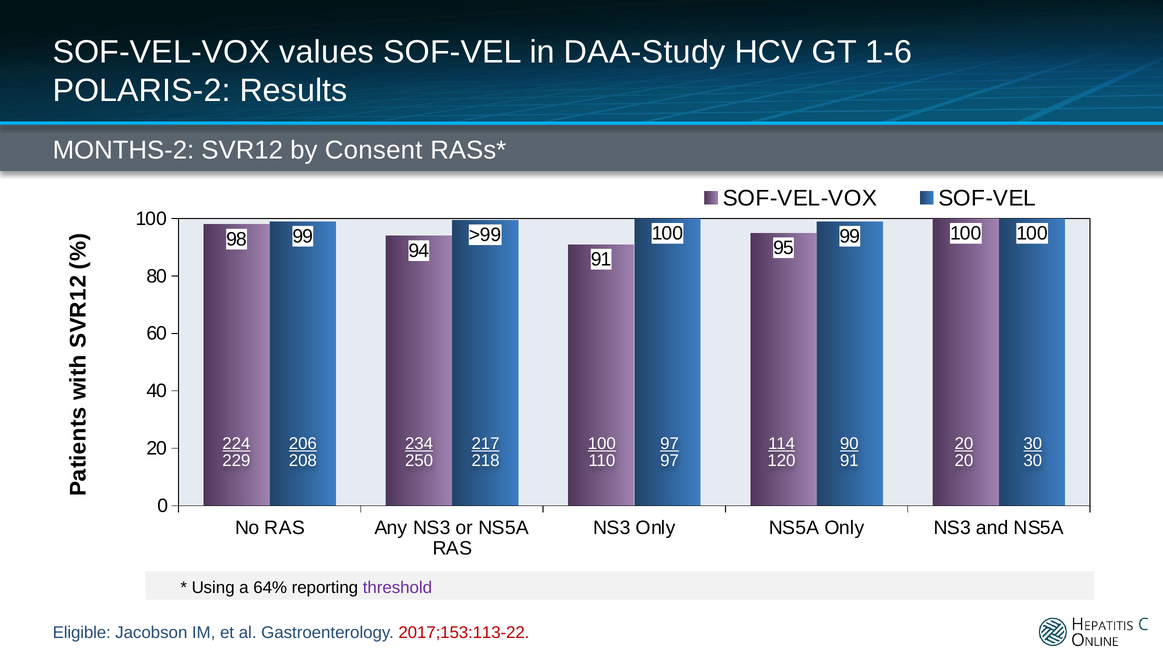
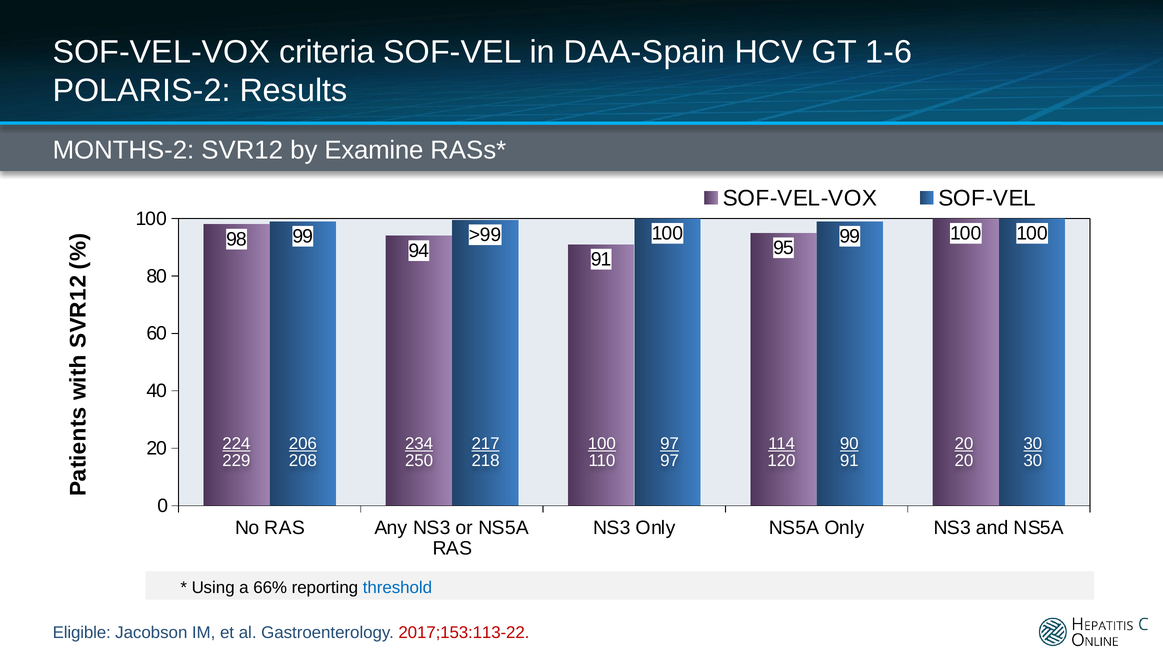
values: values -> criteria
DAA-Study: DAA-Study -> DAA-Spain
Consent: Consent -> Examine
64%: 64% -> 66%
threshold colour: purple -> blue
